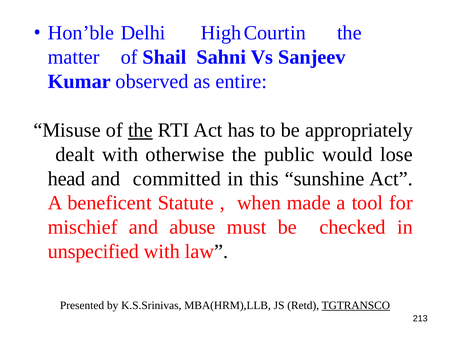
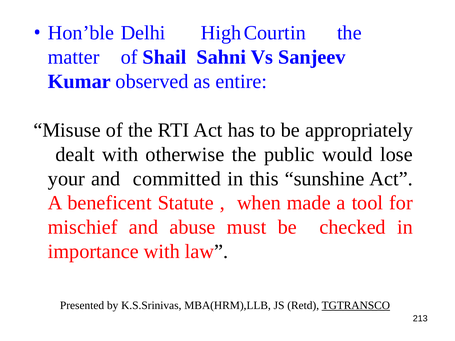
the at (140, 130) underline: present -> none
head: head -> your
unspecified: unspecified -> importance
